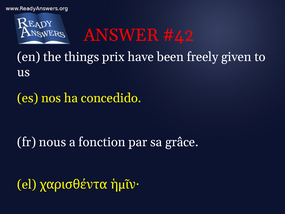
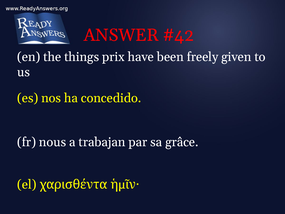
fonction: fonction -> trabajan
